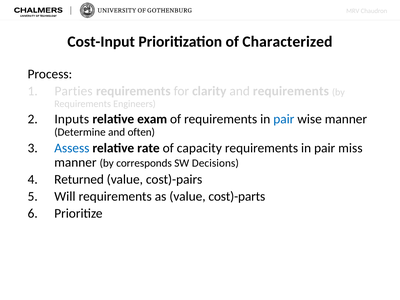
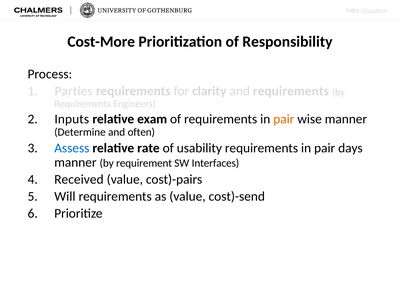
Cost-Input: Cost-Input -> Cost-More
Characterized: Characterized -> Responsibility
pair at (284, 119) colour: blue -> orange
capacity: capacity -> usability
miss: miss -> days
corresponds: corresponds -> requirement
Decisions: Decisions -> Interfaces
Returned: Returned -> Received
cost)-parts: cost)-parts -> cost)-send
